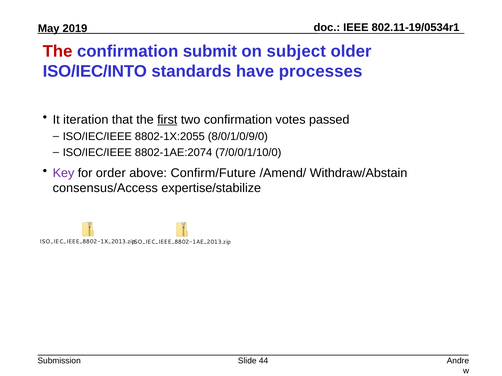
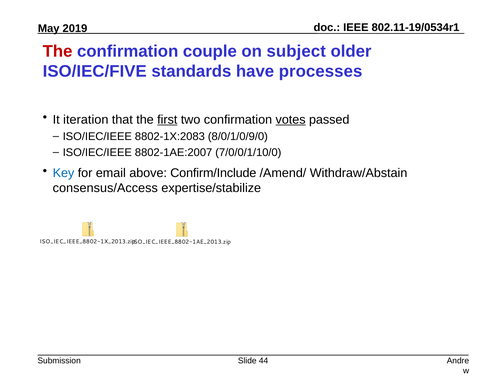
submit: submit -> couple
ISO/IEC/INTO: ISO/IEC/INTO -> ISO/IEC/FIVE
votes underline: none -> present
8802-1X:2055: 8802-1X:2055 -> 8802-1X:2083
8802-1AE:2074: 8802-1AE:2074 -> 8802-1AE:2007
Key colour: purple -> blue
order: order -> email
Confirm/Future: Confirm/Future -> Confirm/Include
